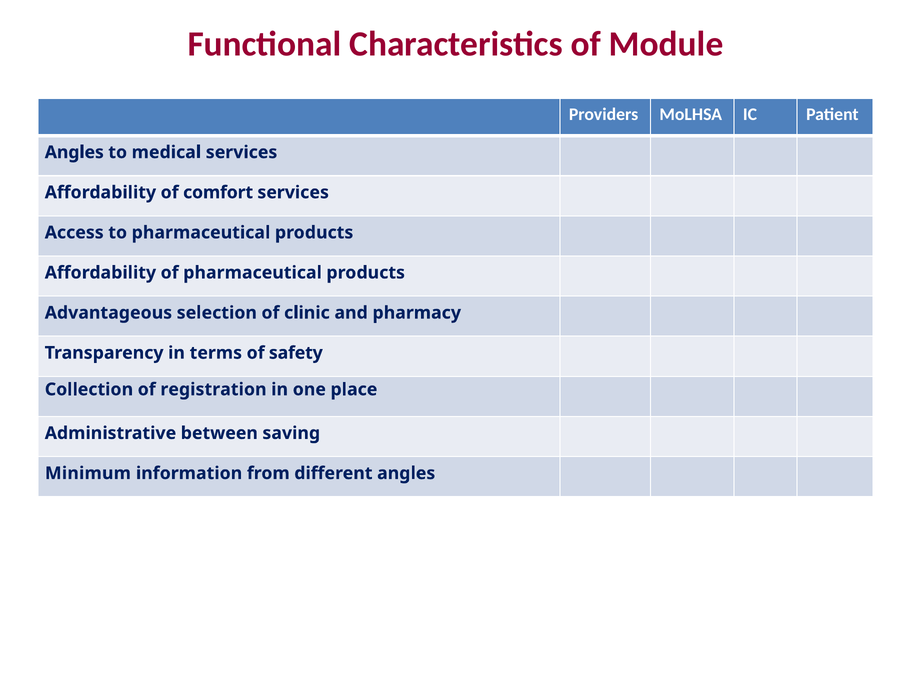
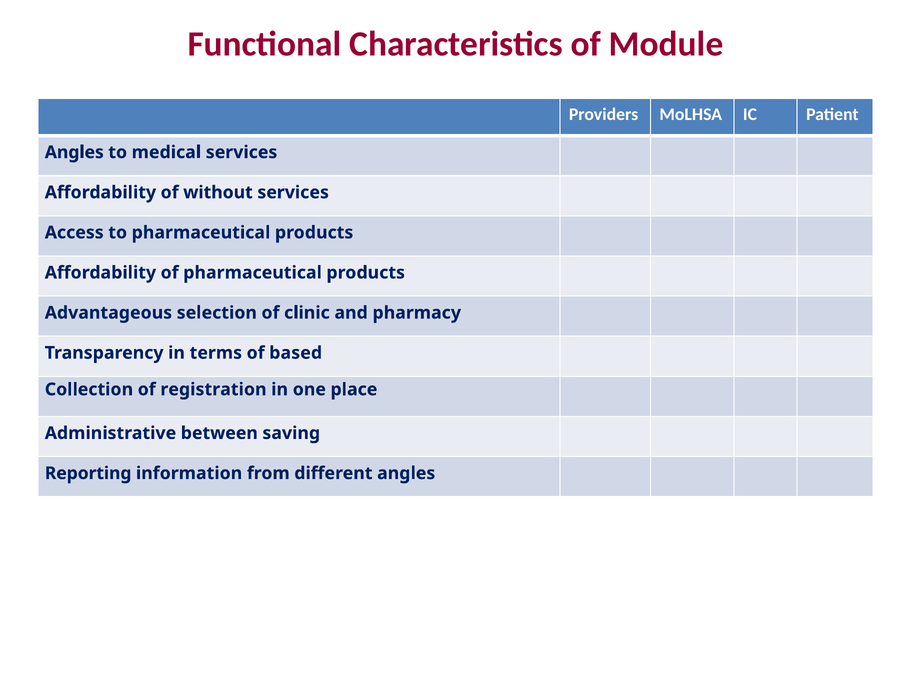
comfort: comfort -> without
safety: safety -> based
Minimum: Minimum -> Reporting
